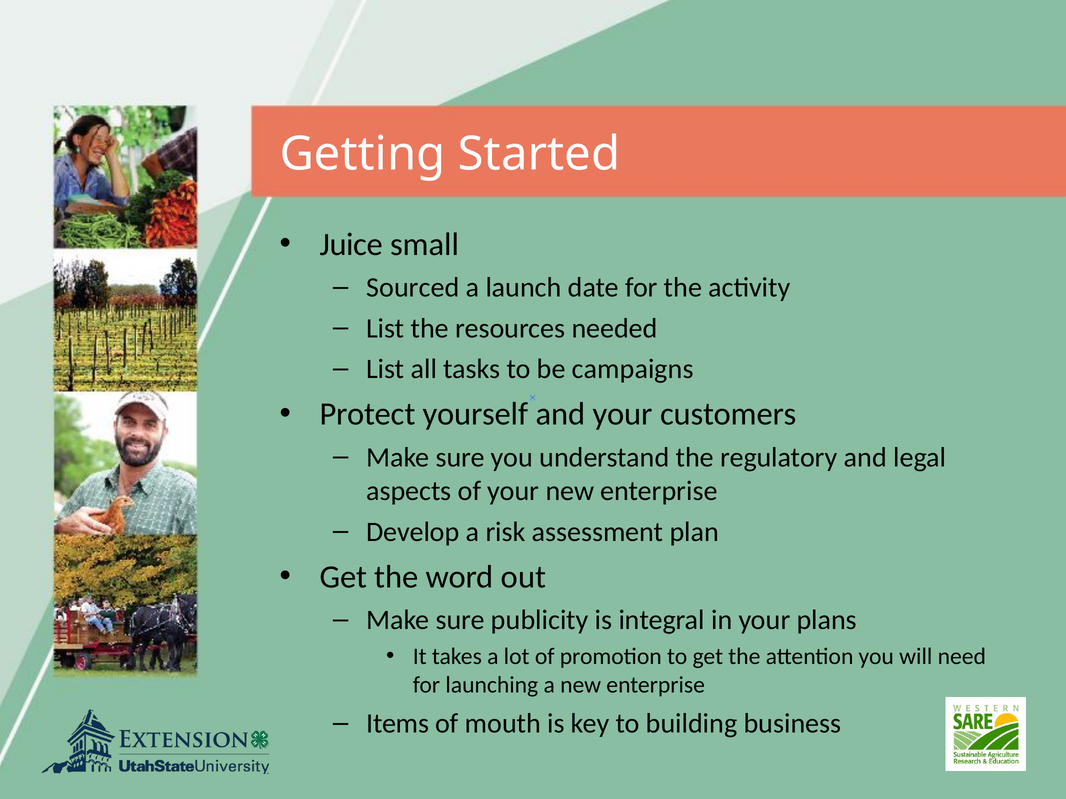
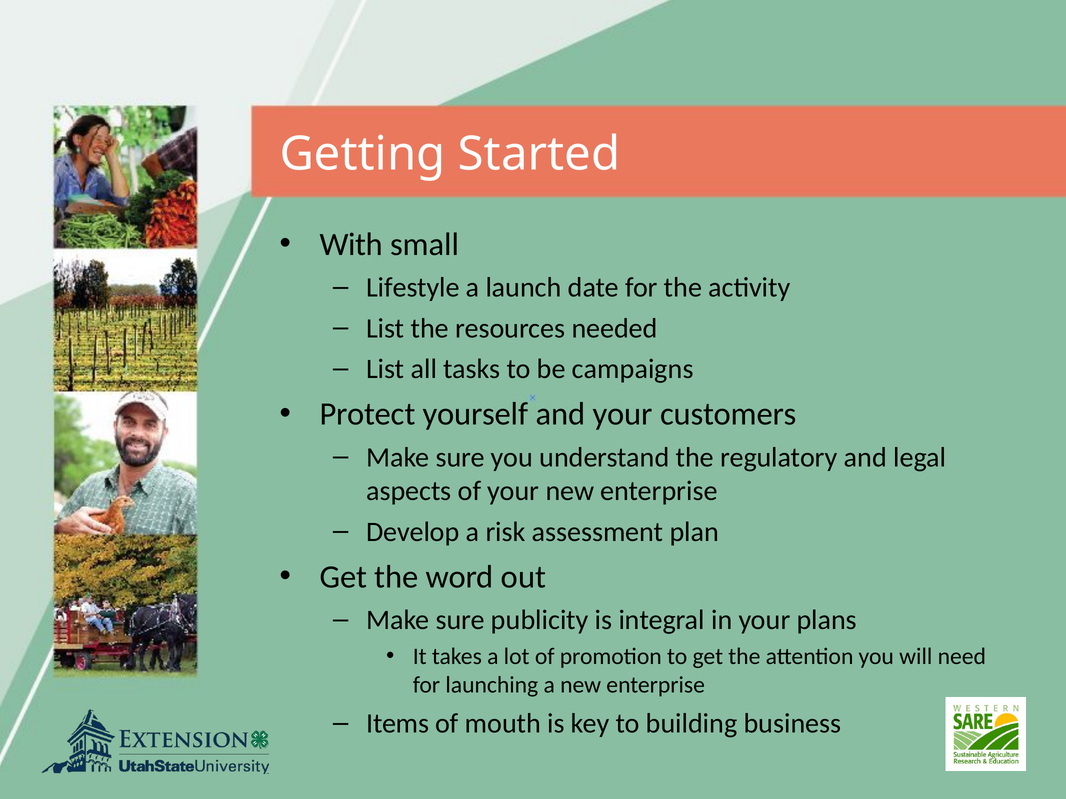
Juice: Juice -> With
Sourced: Sourced -> Lifestyle
